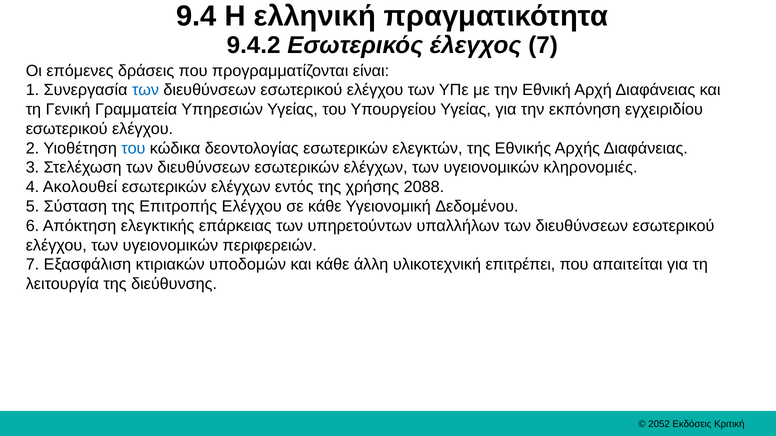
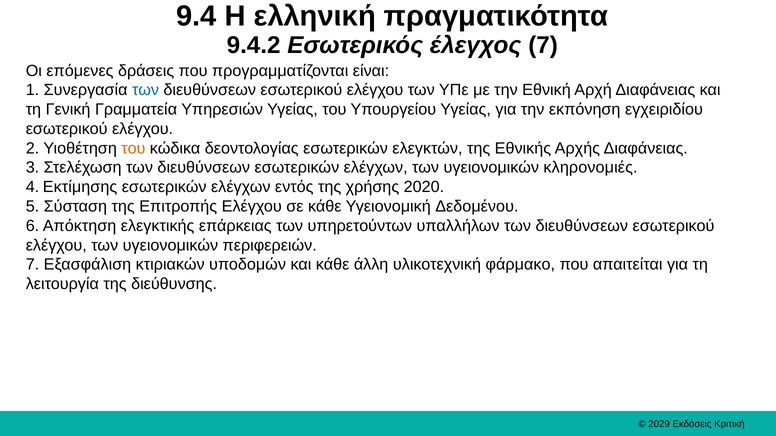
του at (133, 148) colour: blue -> orange
Ακολουθεί: Ακολουθεί -> Εκτίμησης
2088: 2088 -> 2020
επιτρέπει: επιτρέπει -> φάρμακο
2052: 2052 -> 2029
